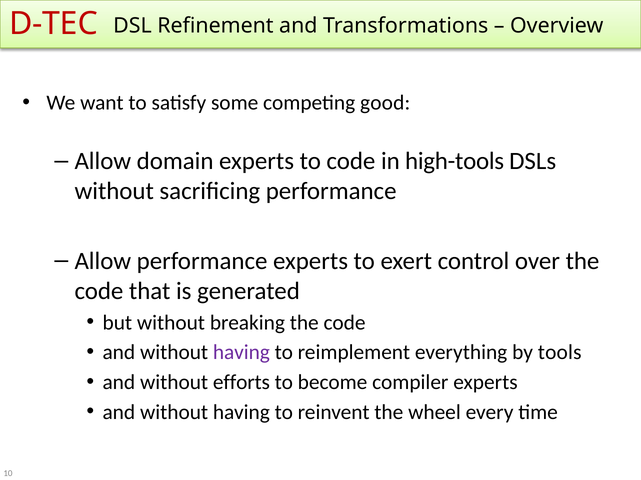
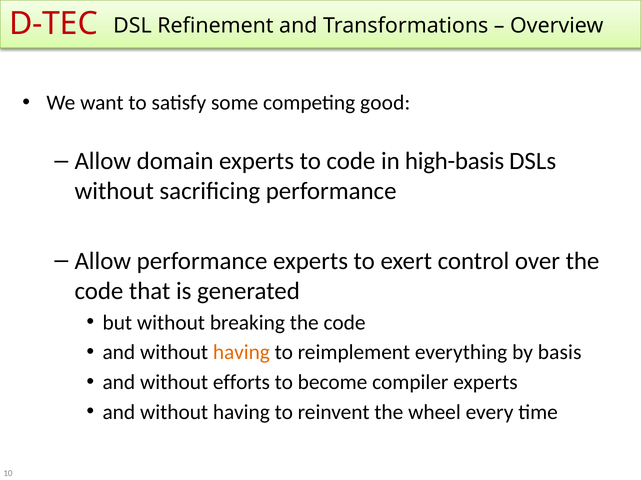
high-tools: high-tools -> high-basis
having at (241, 353) colour: purple -> orange
tools: tools -> basis
